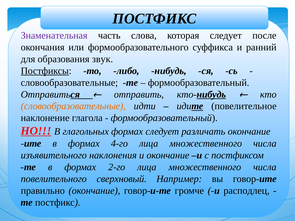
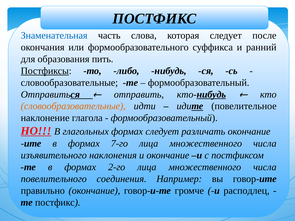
Знаменательная colour: purple -> blue
звук: звук -> пить
4-го: 4-го -> 7-го
сверхновый: сверхновый -> соединения
